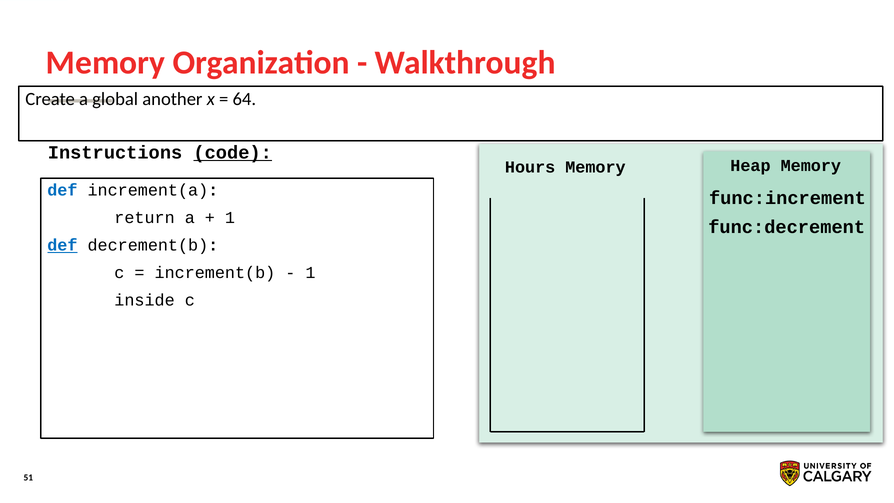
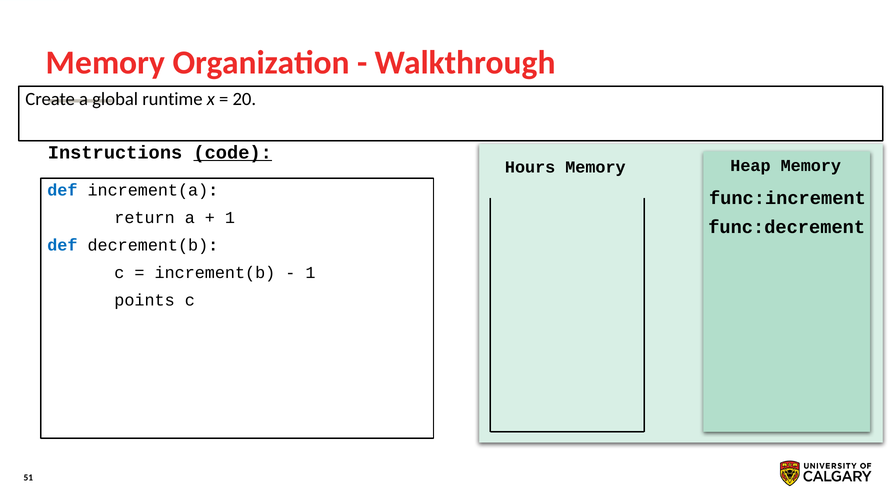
another: another -> runtime
64: 64 -> 20
def at (62, 245) underline: present -> none
inside: inside -> points
